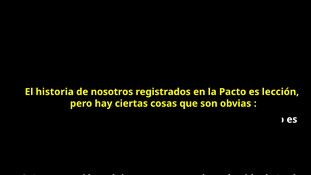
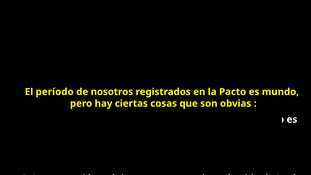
historia at (55, 92): historia -> período
lección: lección -> mundo
